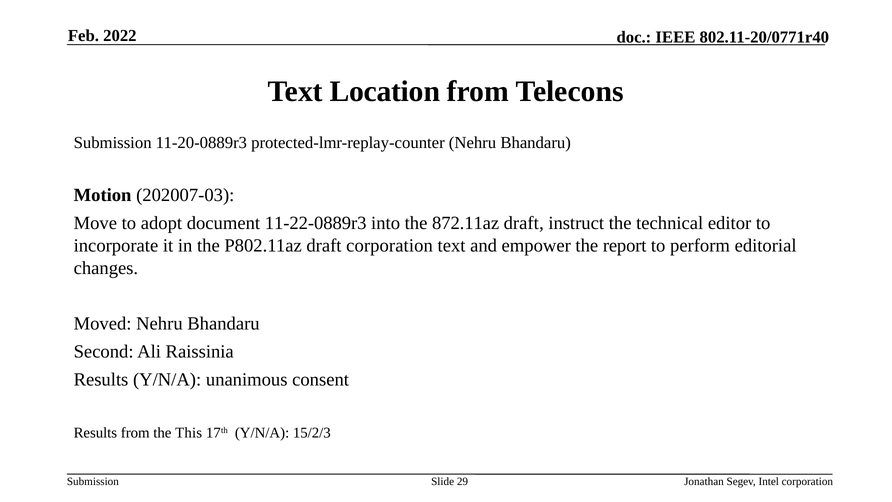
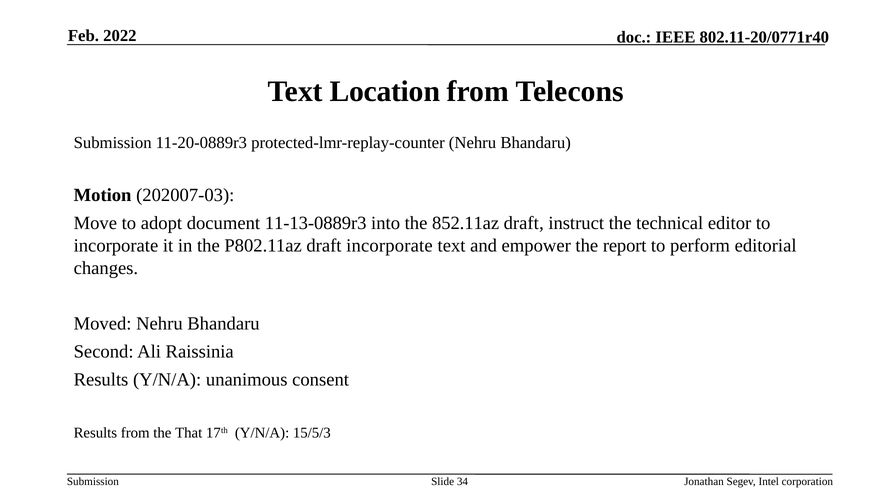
11-22-0889r3: 11-22-0889r3 -> 11-13-0889r3
872.11az: 872.11az -> 852.11az
draft corporation: corporation -> incorporate
This: This -> That
15/2/3: 15/2/3 -> 15/5/3
29: 29 -> 34
